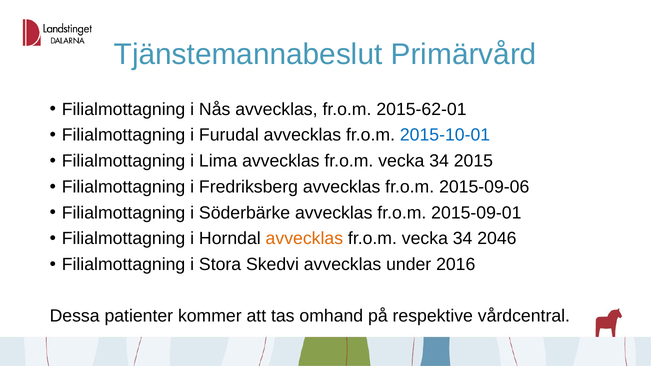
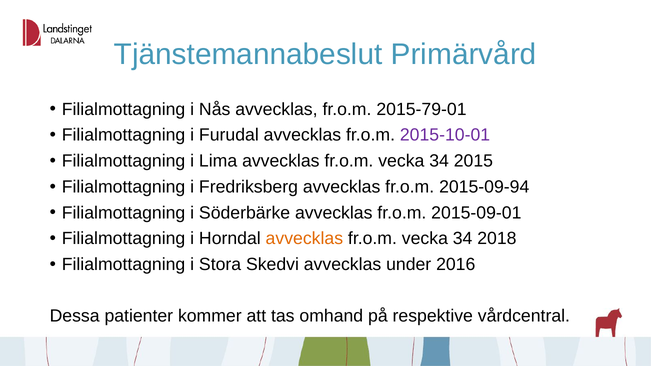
2015-62-01: 2015-62-01 -> 2015-79-01
2015-10-01 colour: blue -> purple
2015-09-06: 2015-09-06 -> 2015-09-94
2046: 2046 -> 2018
